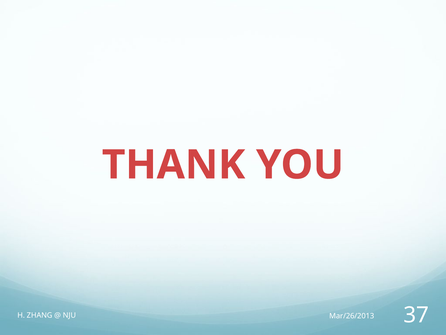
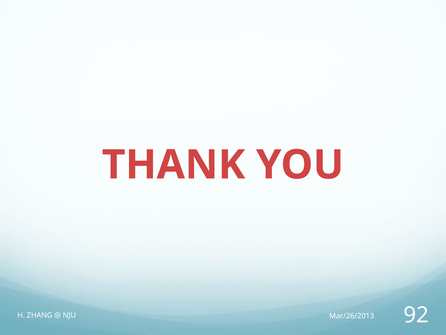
37: 37 -> 92
